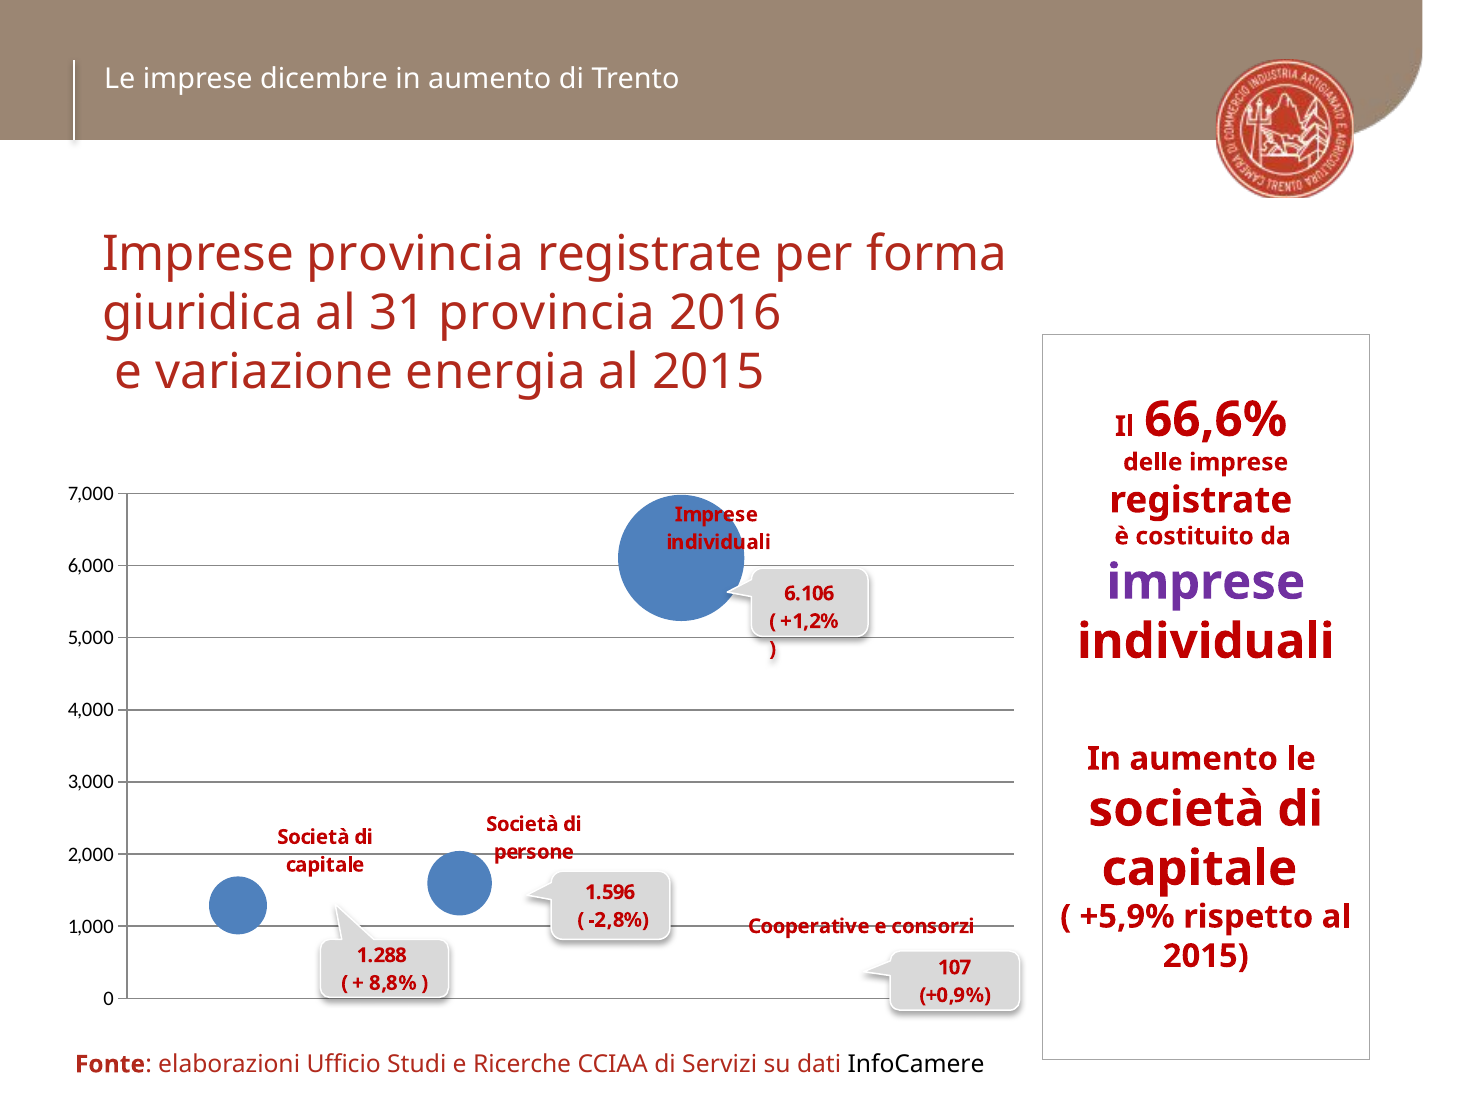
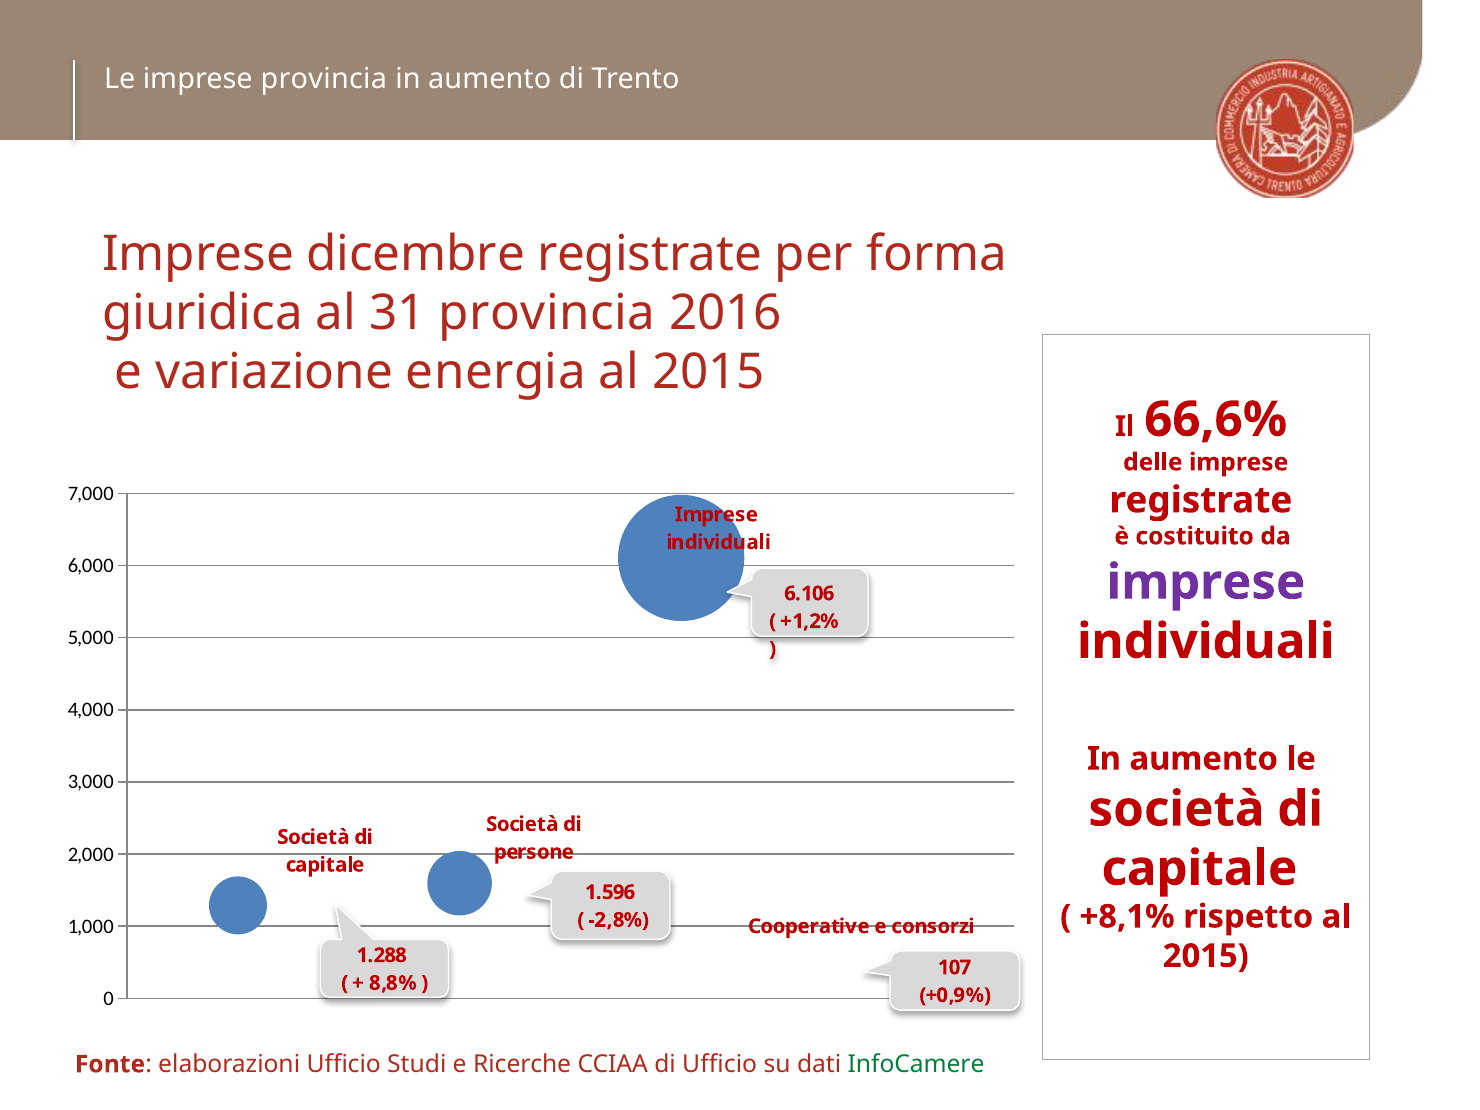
imprese dicembre: dicembre -> provincia
Imprese provincia: provincia -> dicembre
+5,9%: +5,9% -> +8,1%
di Servizi: Servizi -> Ufficio
InfoCamere colour: black -> green
